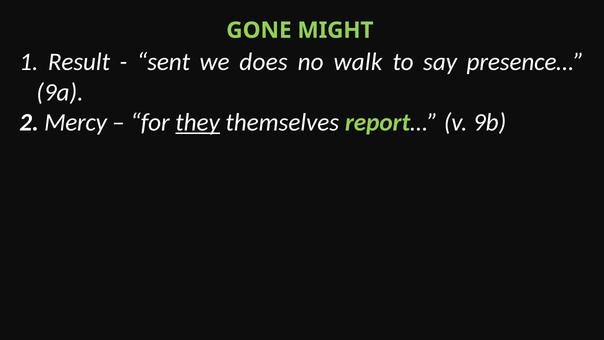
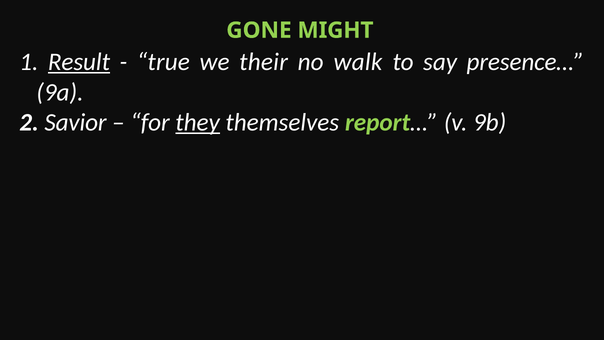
Result underline: none -> present
sent: sent -> true
does: does -> their
Mercy: Mercy -> Savior
